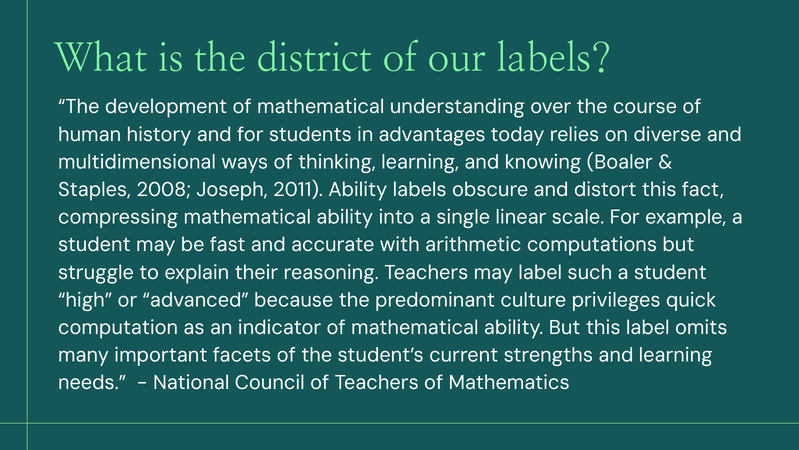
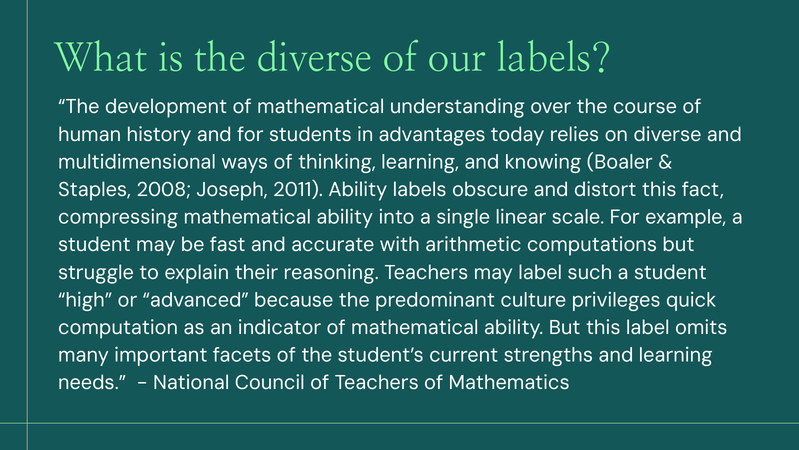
the district: district -> diverse
